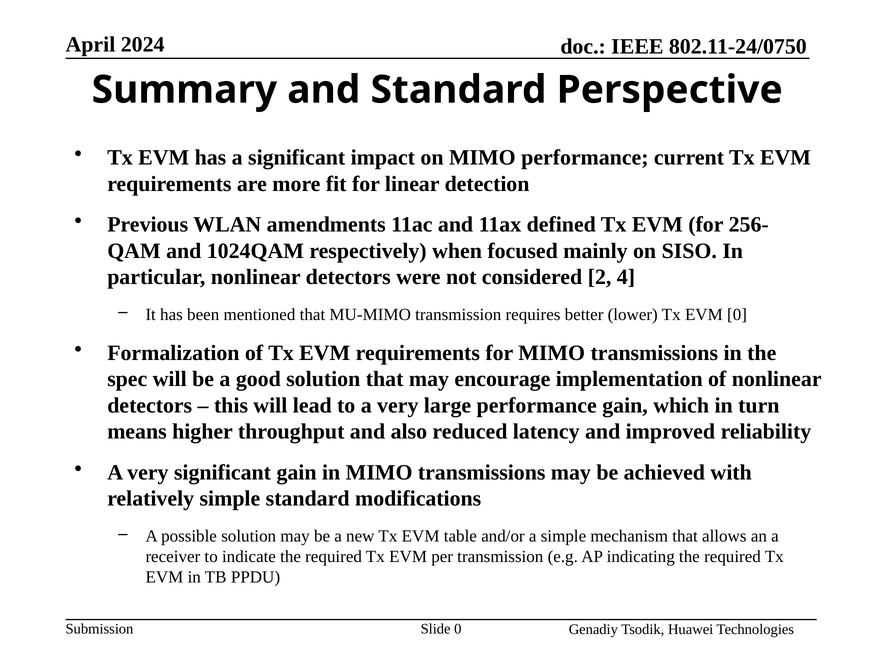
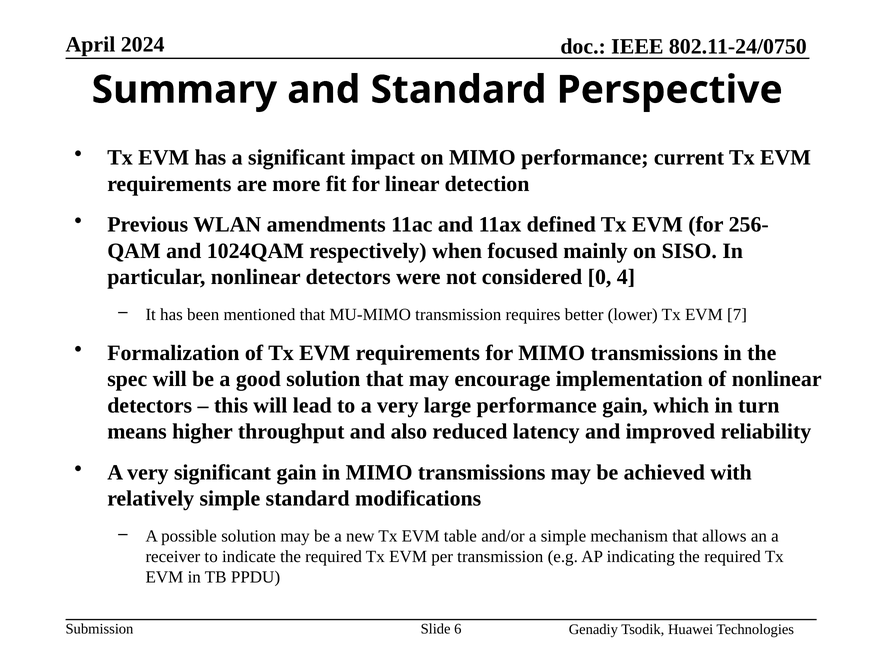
2: 2 -> 0
EVM 0: 0 -> 7
Slide 0: 0 -> 6
